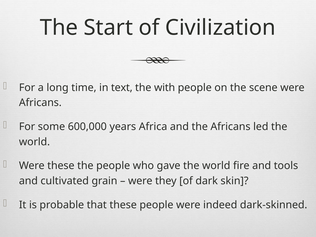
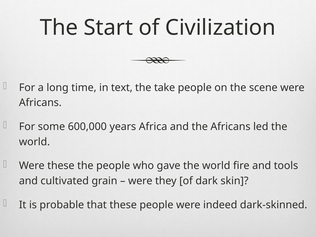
with: with -> take
